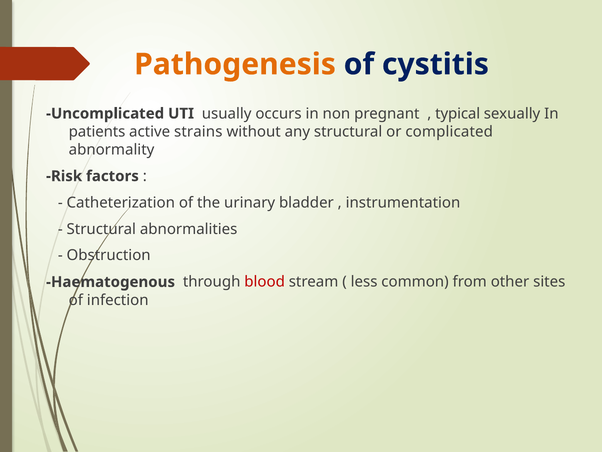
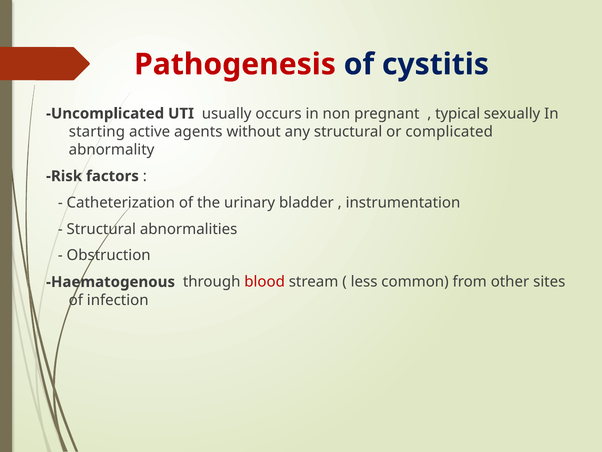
Pathogenesis colour: orange -> red
patients: patients -> starting
strains: strains -> agents
